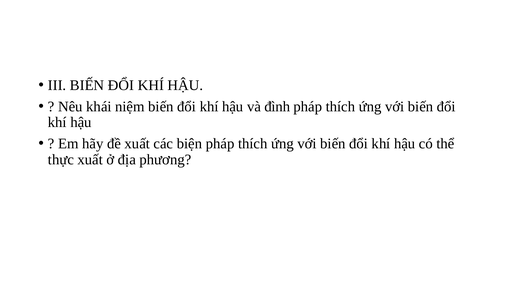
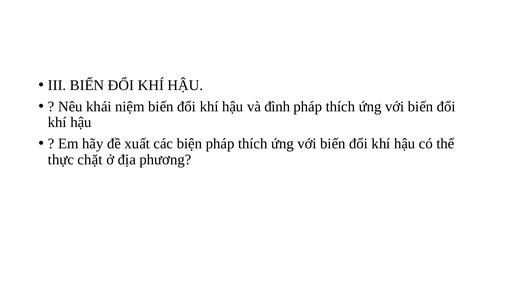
thực xuất: xuất -> chặt
